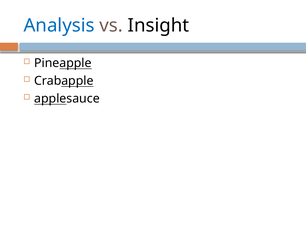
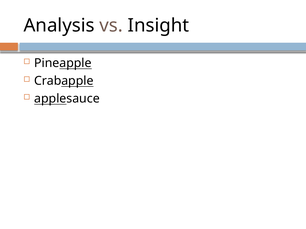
Analysis colour: blue -> black
